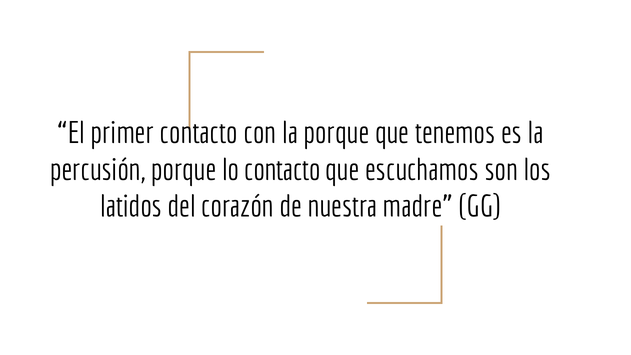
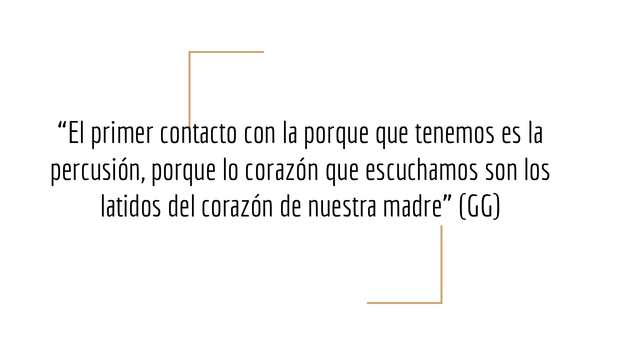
lo contacto: contacto -> corazón
